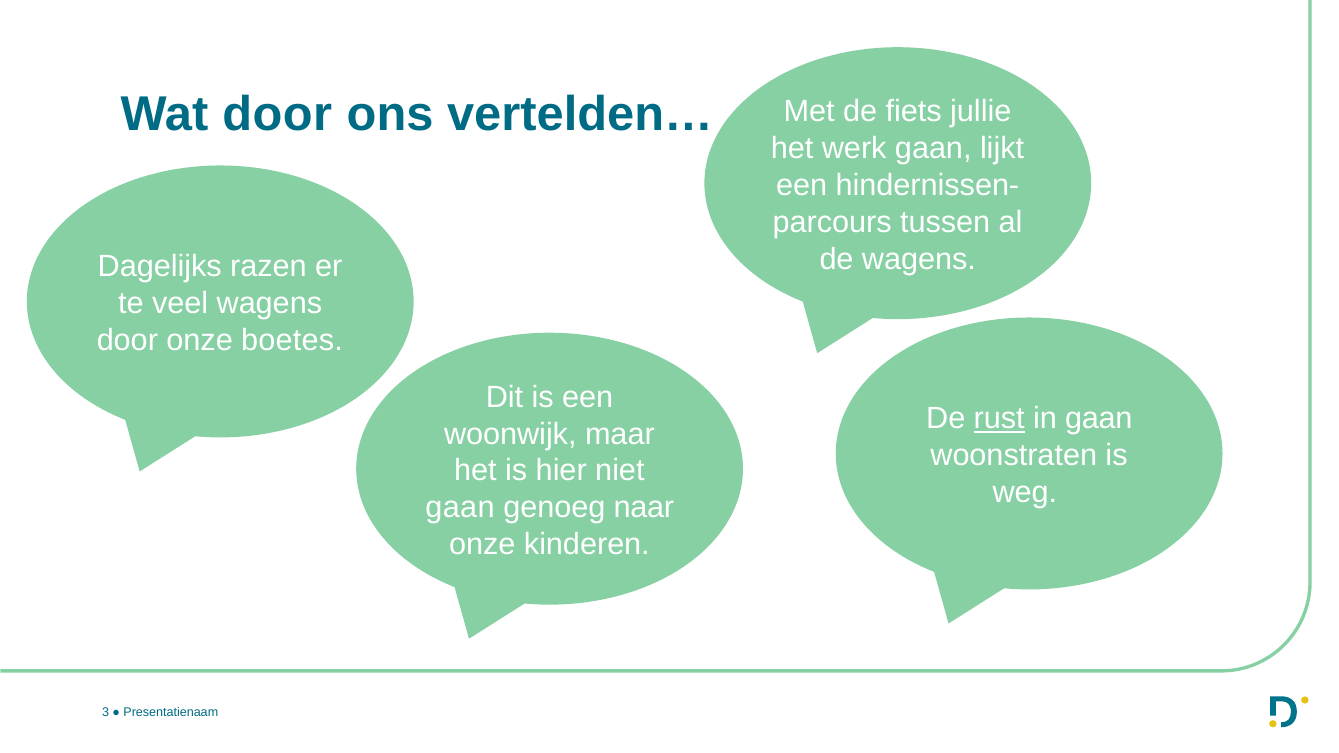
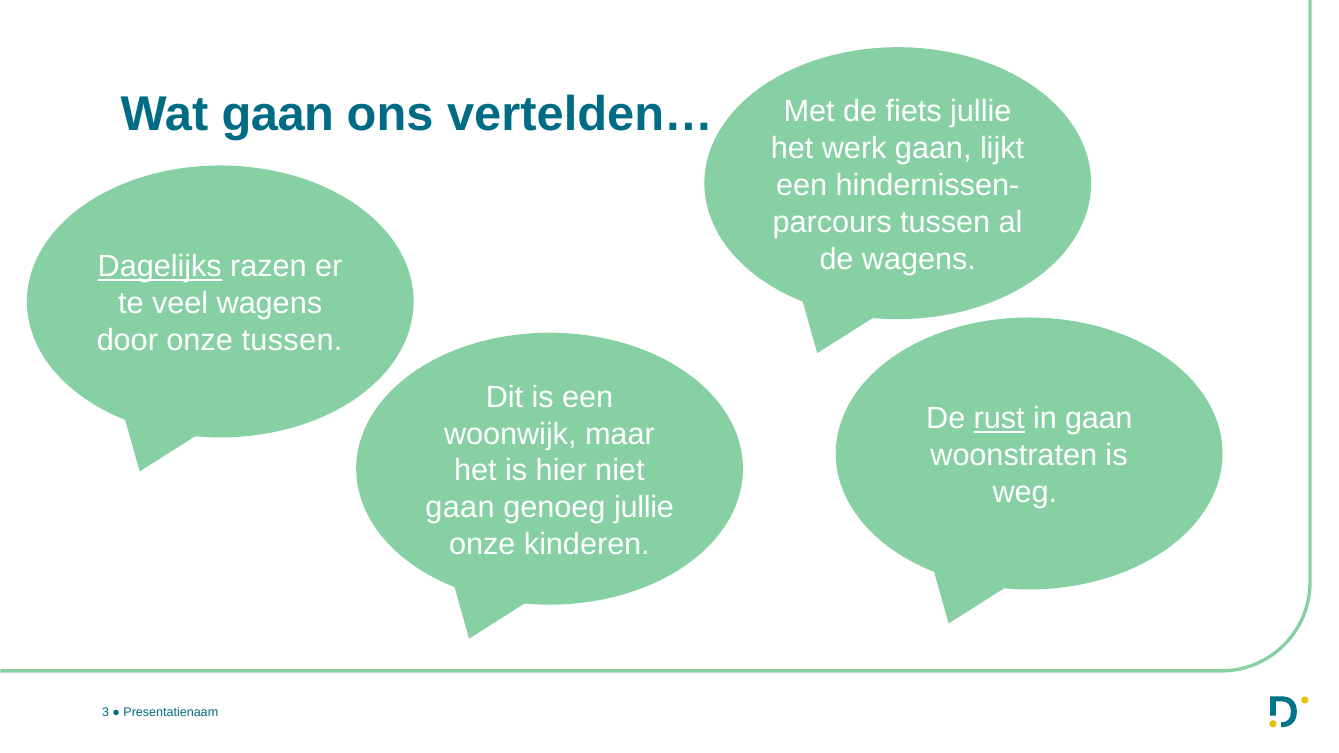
Wat door: door -> gaan
Dagelijks underline: none -> present
onze boetes: boetes -> tussen
genoeg naar: naar -> jullie
